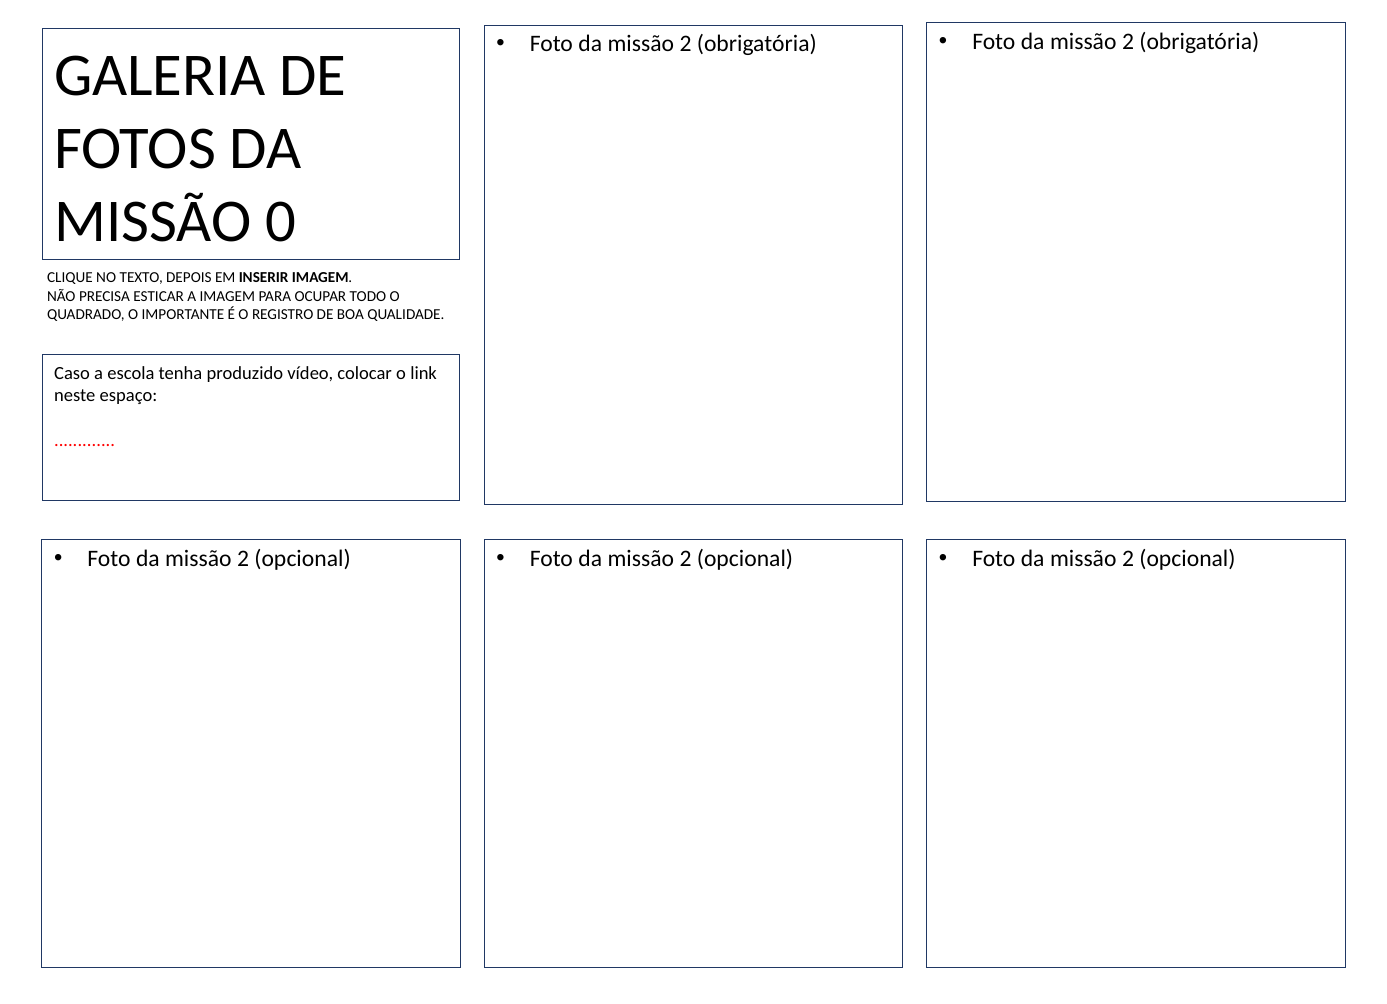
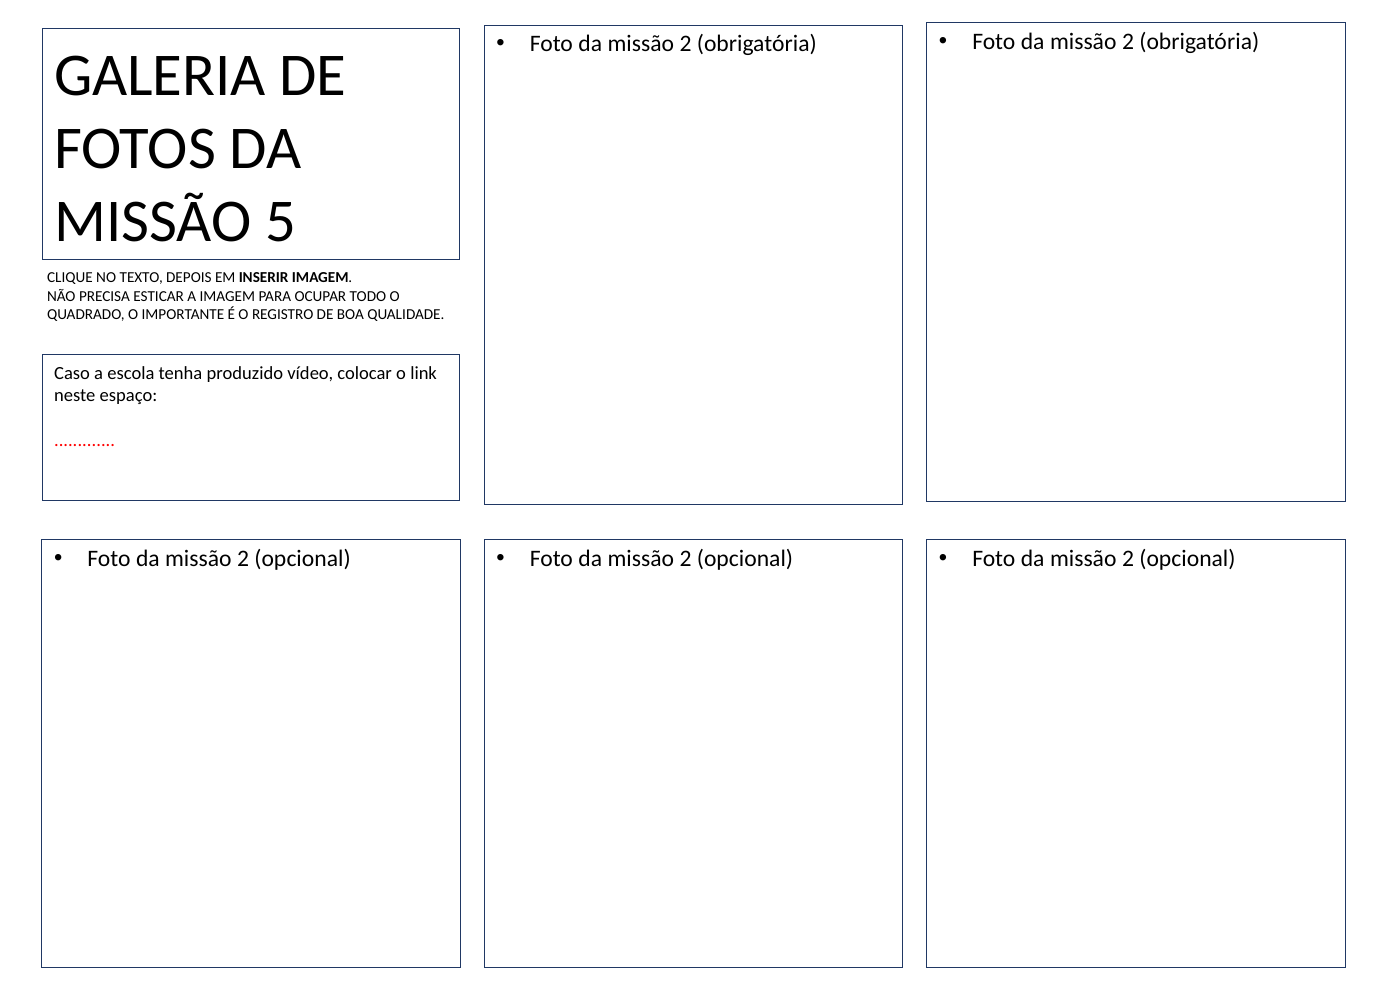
0: 0 -> 5
